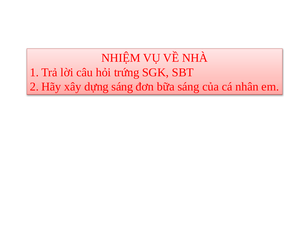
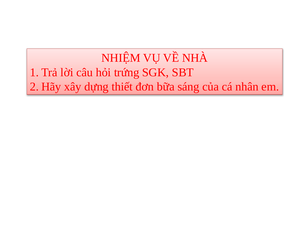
dựng sáng: sáng -> thiết
